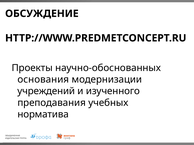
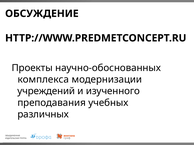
основания: основания -> комплекса
норматива: норматива -> различных
